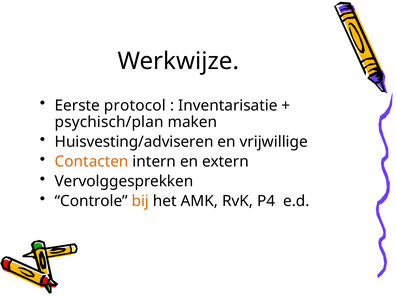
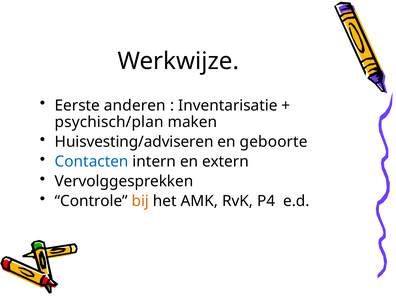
protocol: protocol -> anderen
vrijwillige: vrijwillige -> geboorte
Contacten colour: orange -> blue
